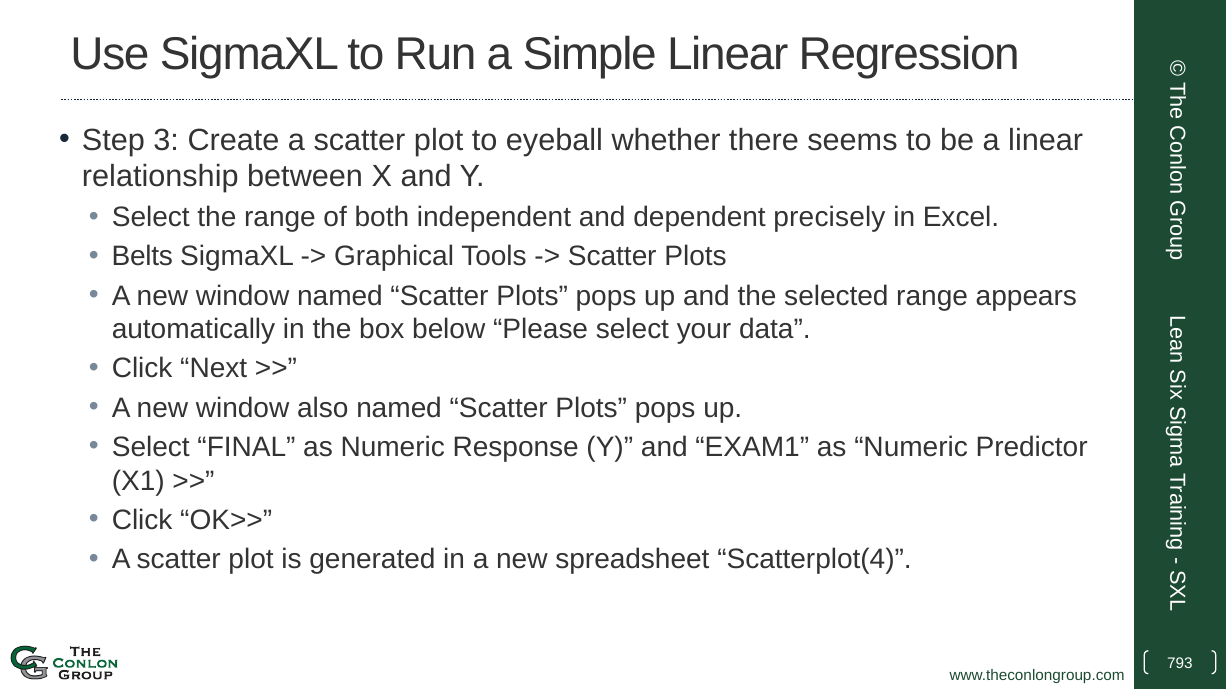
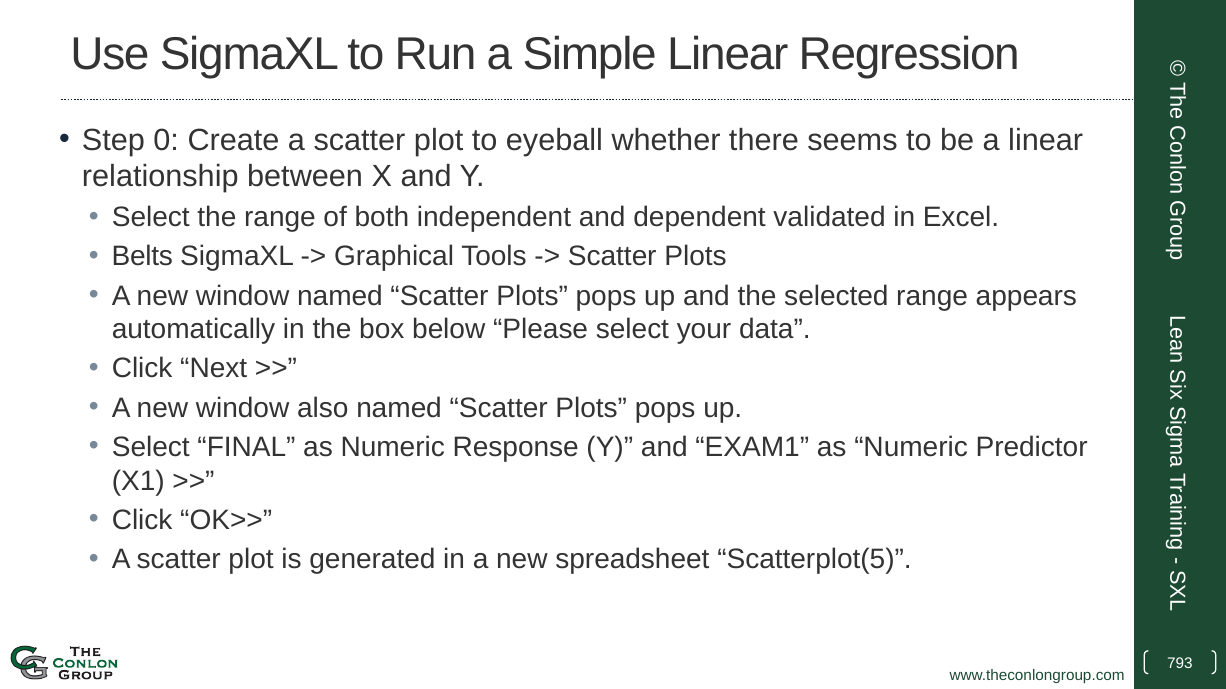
3: 3 -> 0
precisely: precisely -> validated
Scatterplot(4: Scatterplot(4 -> Scatterplot(5
